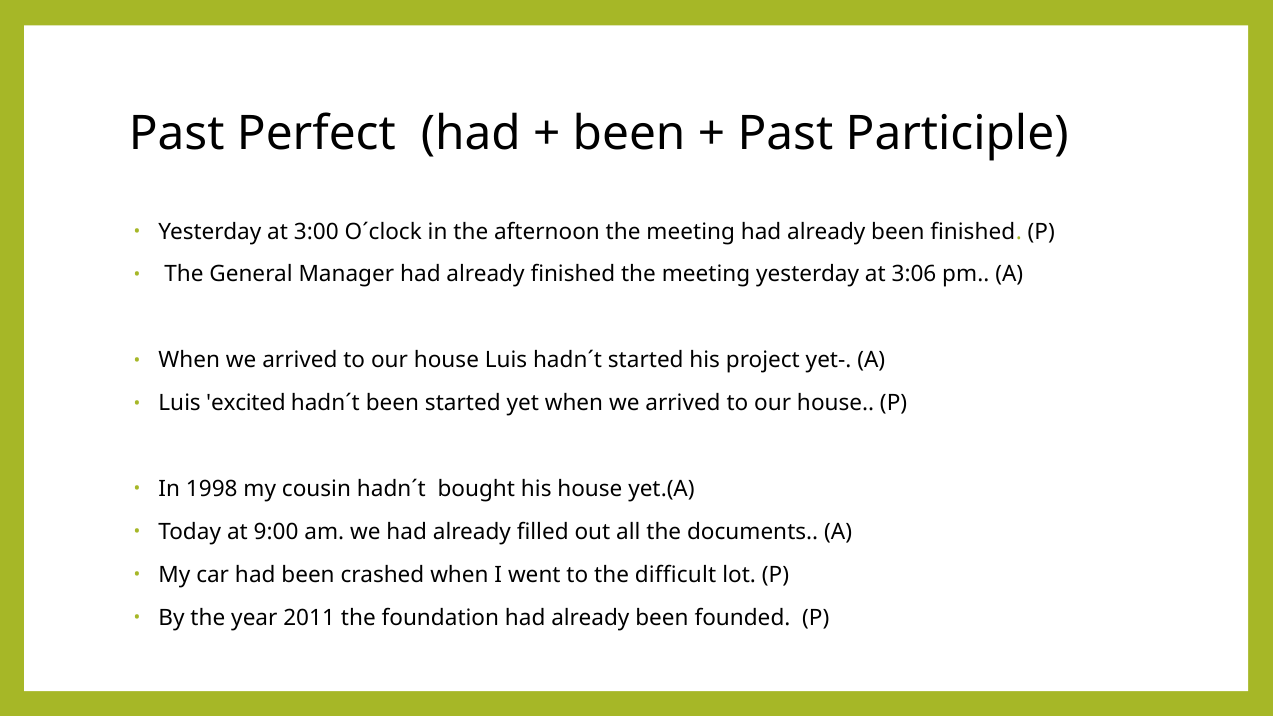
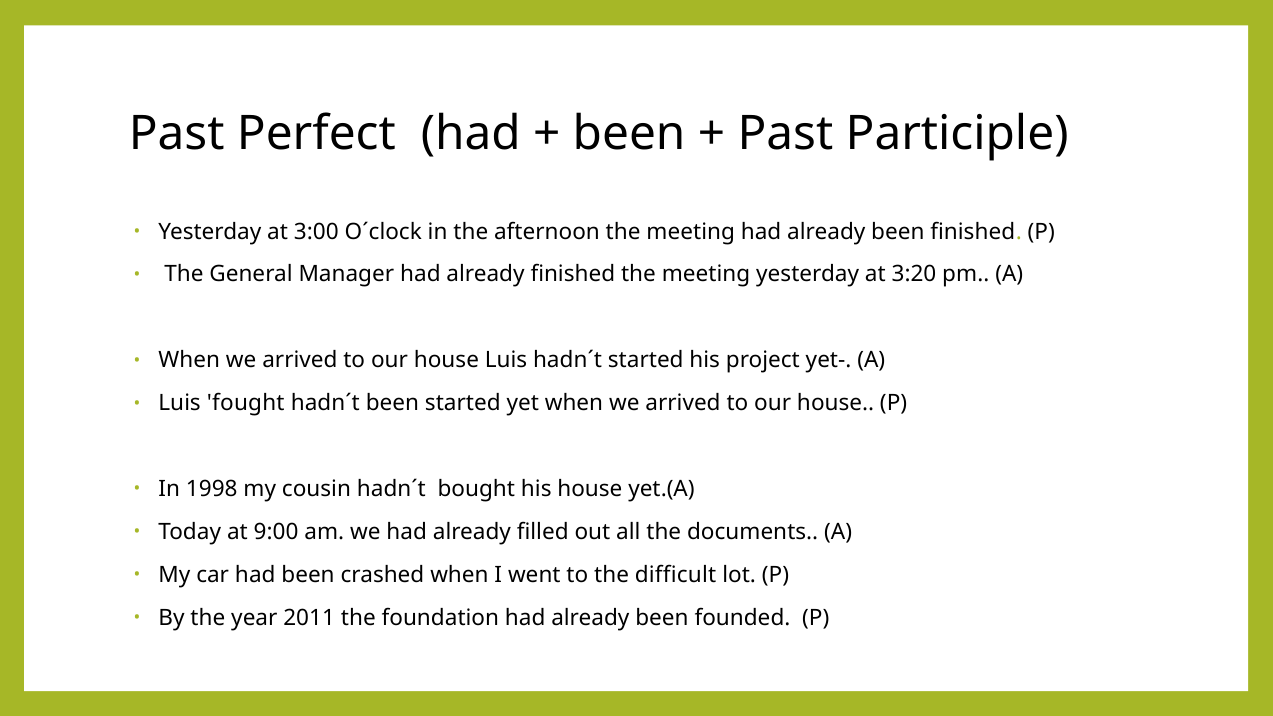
3:06: 3:06 -> 3:20
excited: excited -> fought
